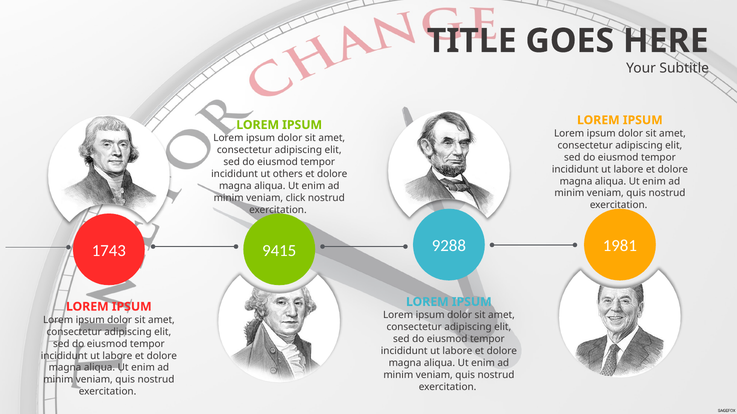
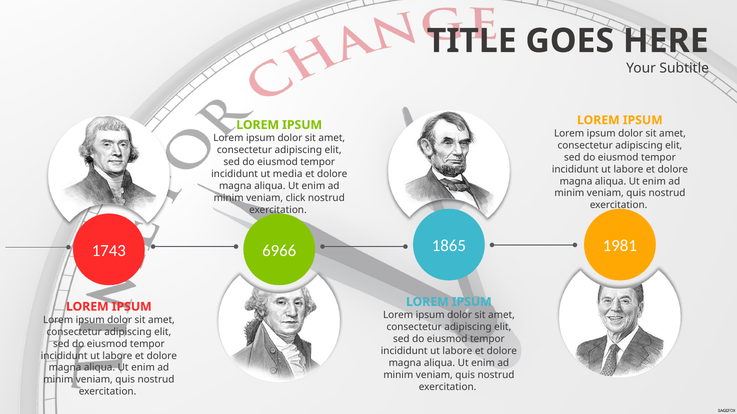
others: others -> media
9288: 9288 -> 1865
9415: 9415 -> 6966
